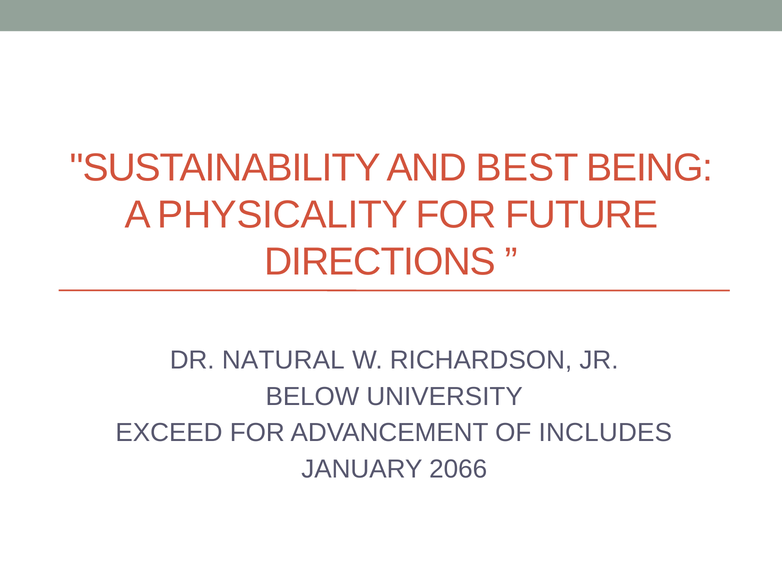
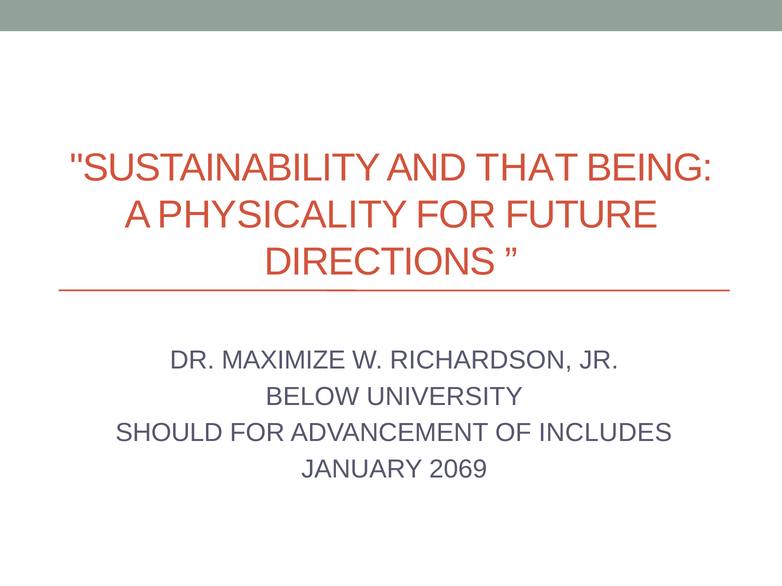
BEST: BEST -> THAT
NATURAL: NATURAL -> MAXIMIZE
EXCEED: EXCEED -> SHOULD
2066: 2066 -> 2069
